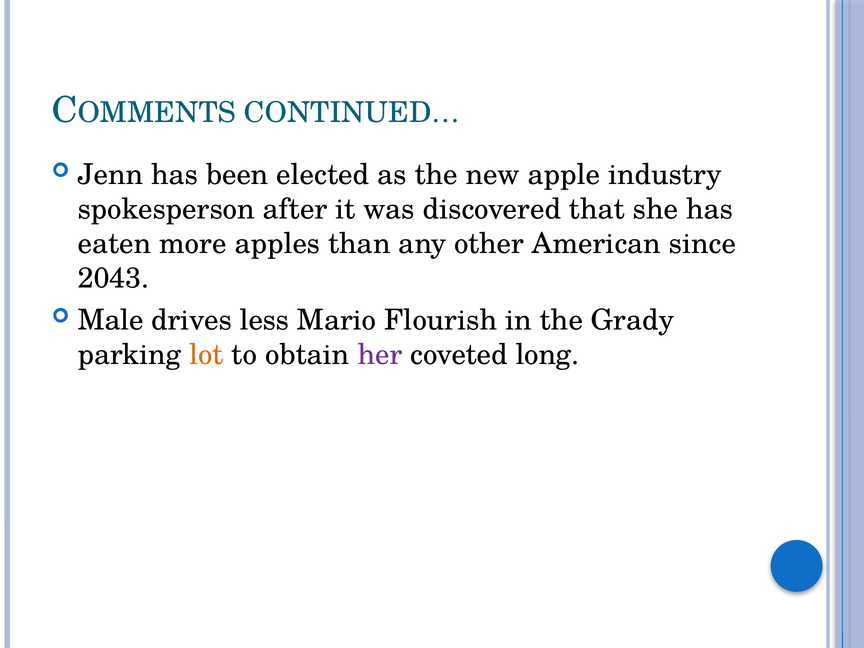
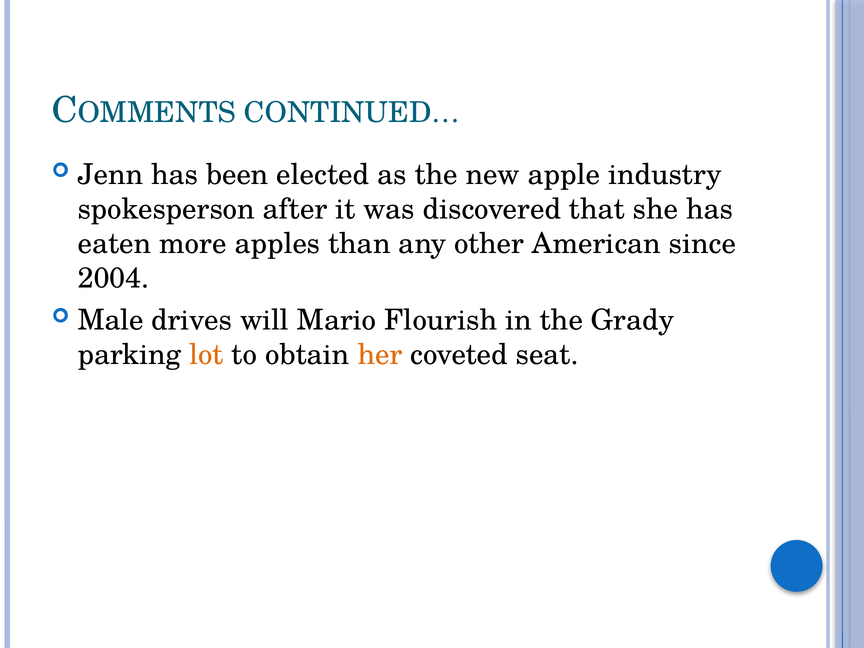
2043: 2043 -> 2004
less: less -> will
her colour: purple -> orange
long: long -> seat
